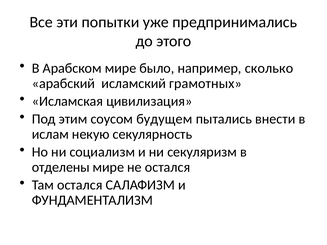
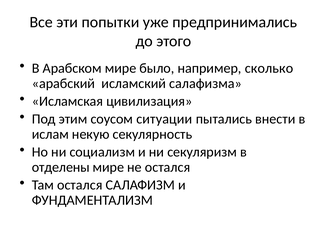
грамотных: грамотных -> салафизма
будущем: будущем -> ситуации
